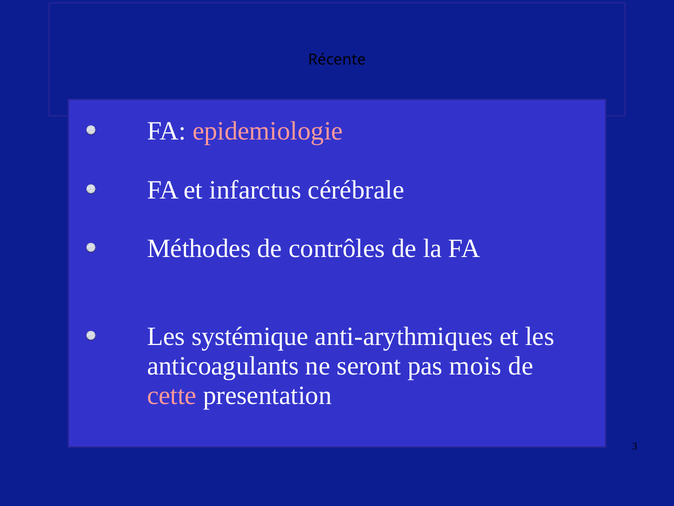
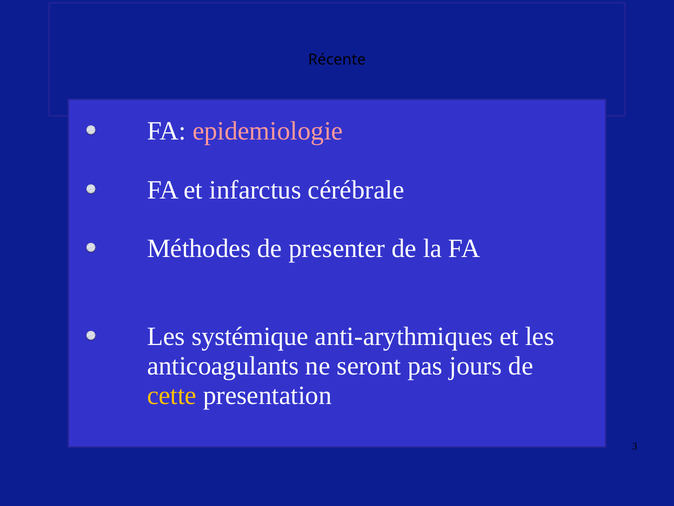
contrôles: contrôles -> presenter
mois: mois -> jours
cette colour: pink -> yellow
